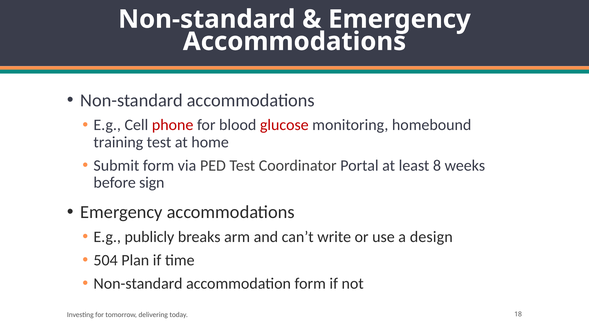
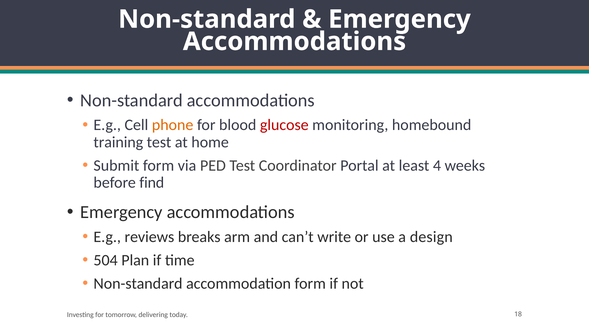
phone colour: red -> orange
8: 8 -> 4
sign: sign -> find
publicly: publicly -> reviews
